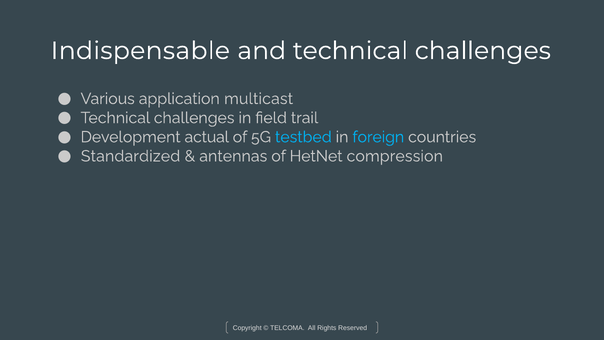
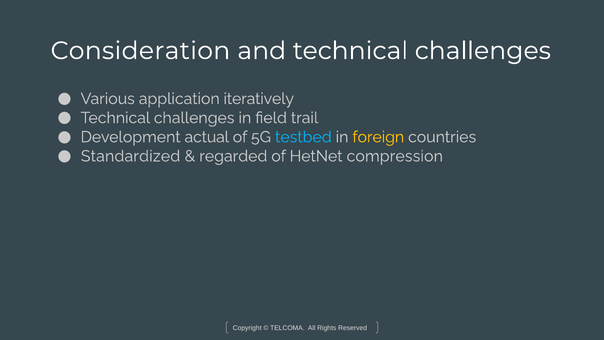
Indispensable: Indispensable -> Consideration
multicast: multicast -> iteratively
foreign colour: light blue -> yellow
antennas: antennas -> regarded
